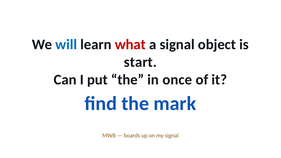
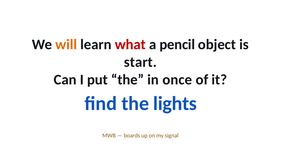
will colour: blue -> orange
a signal: signal -> pencil
mark: mark -> lights
